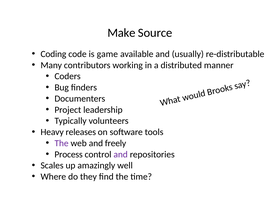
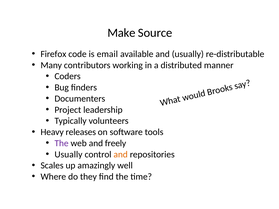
Coding: Coding -> Firefox
game: game -> email
Process at (69, 155): Process -> Usually
and at (121, 155) colour: purple -> orange
